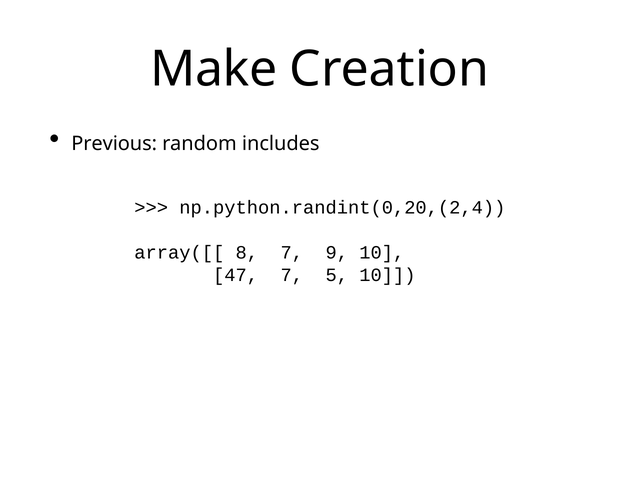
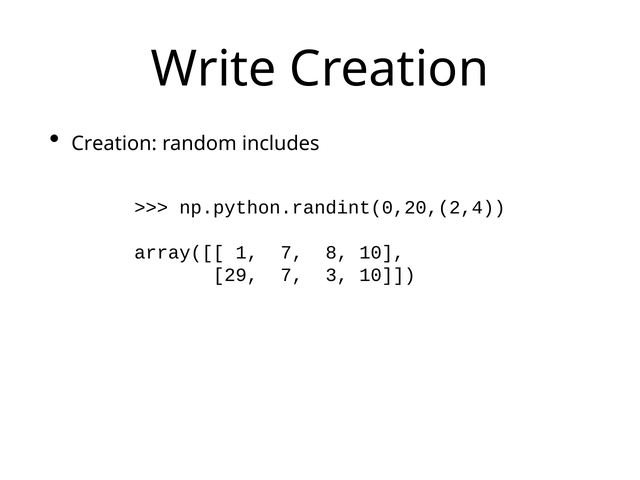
Make: Make -> Write
Previous at (114, 143): Previous -> Creation
8: 8 -> 1
9: 9 -> 8
47: 47 -> 29
5: 5 -> 3
